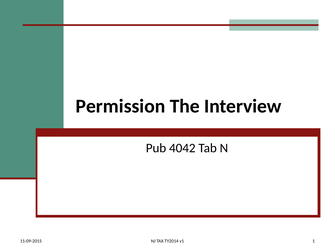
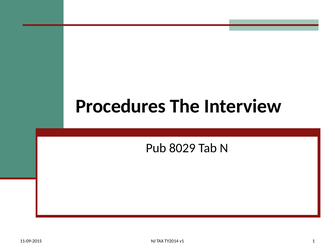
Permission: Permission -> Procedures
4042: 4042 -> 8029
